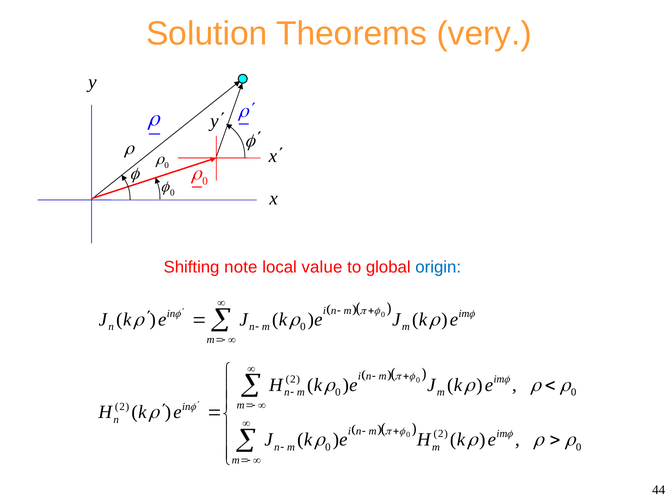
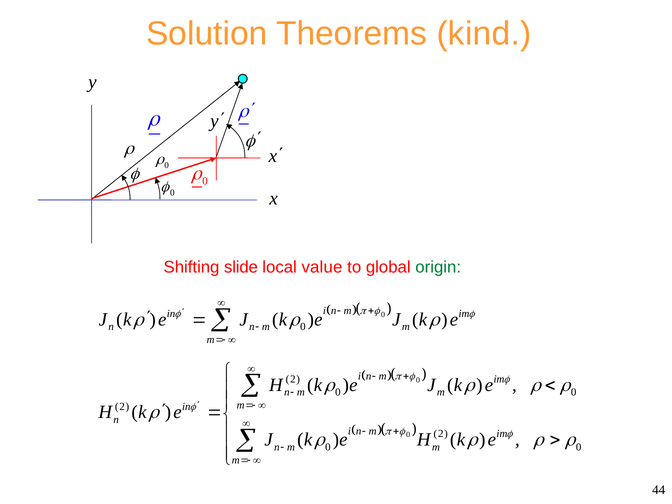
very: very -> kind
note: note -> slide
origin colour: blue -> green
